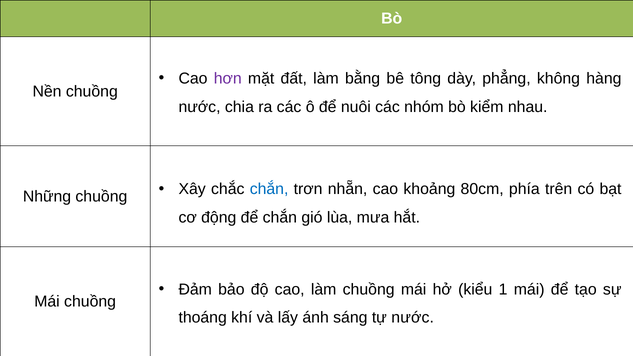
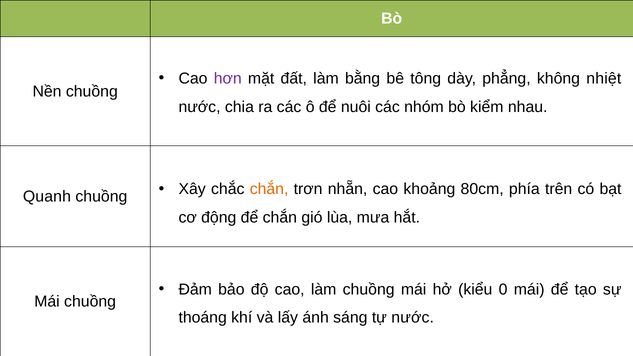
hàng: hàng -> nhiệt
chắn at (269, 189) colour: blue -> orange
Những: Những -> Quanh
1: 1 -> 0
